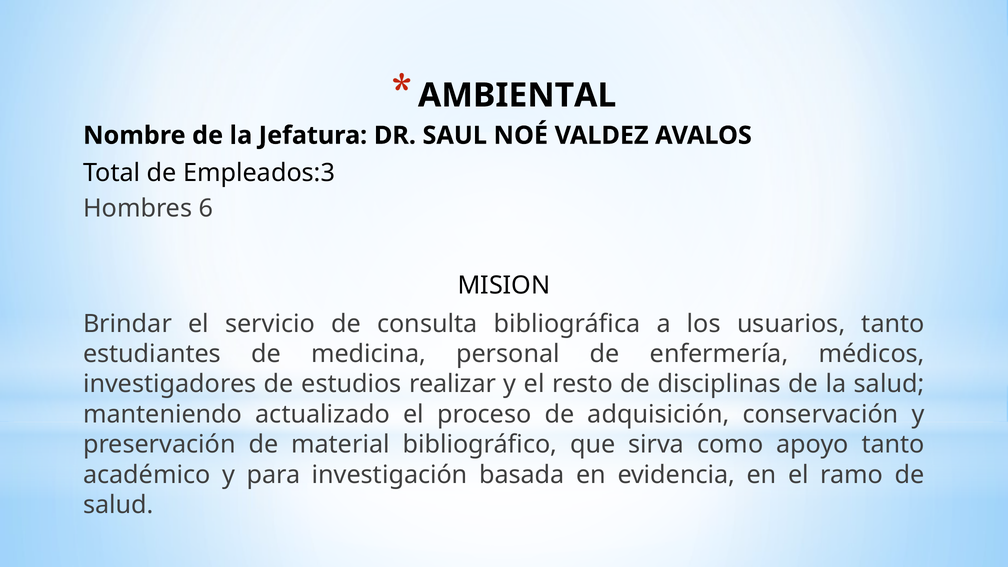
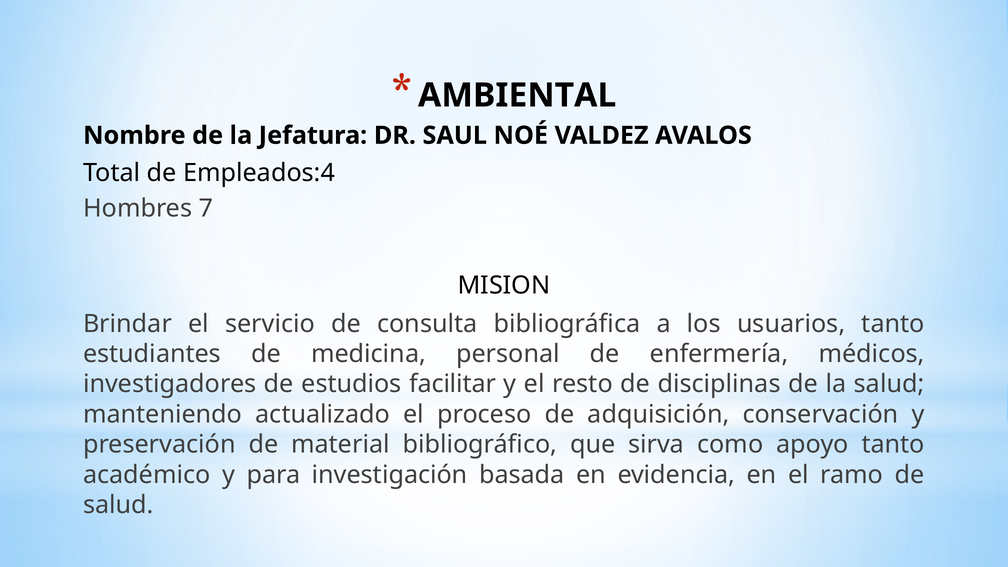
Empleados:3: Empleados:3 -> Empleados:4
6: 6 -> 7
realizar: realizar -> facilitar
